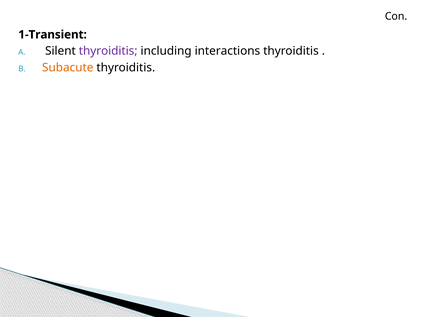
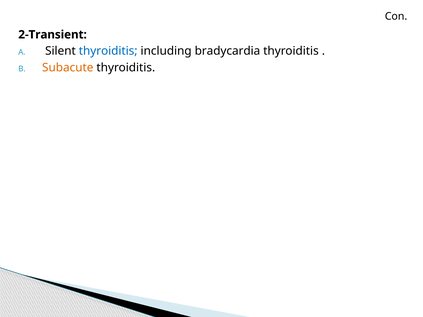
1-Transient: 1-Transient -> 2-Transient
thyroiditis at (108, 51) colour: purple -> blue
interactions: interactions -> bradycardia
